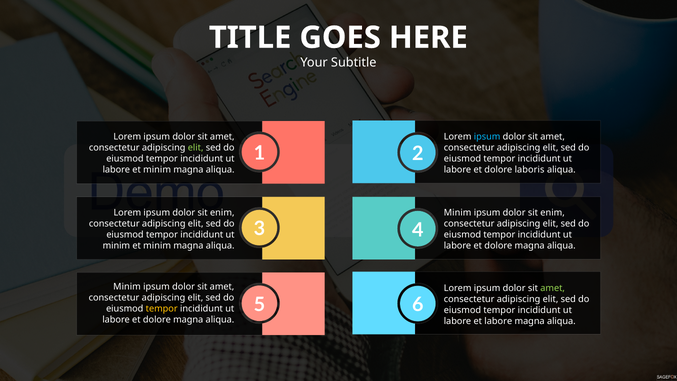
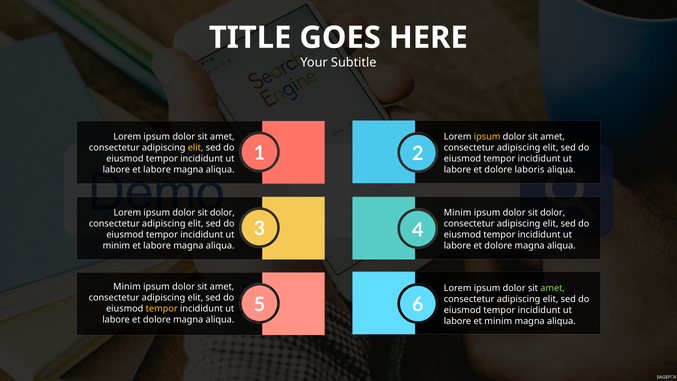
ipsum at (487, 136) colour: light blue -> yellow
elit at (196, 147) colour: light green -> yellow
labore et minim: minim -> labore
enim at (222, 212): enim -> dolor
enim at (553, 212): enim -> dolor
minim at (157, 246): minim -> labore
et labore: labore -> minim
